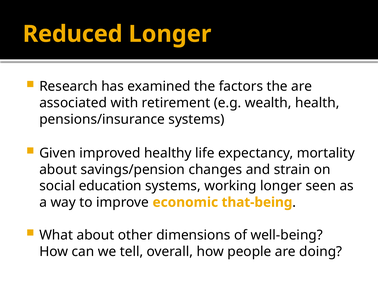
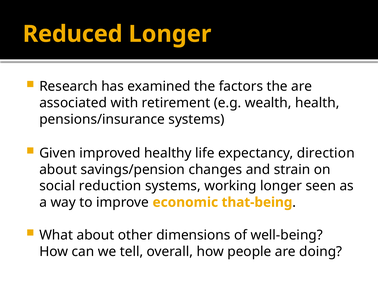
mortality: mortality -> direction
education: education -> reduction
